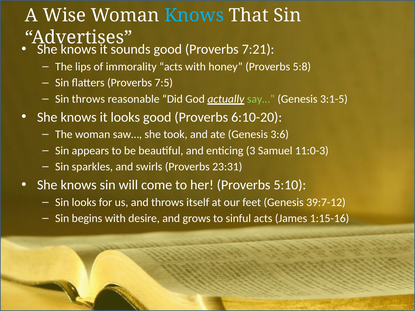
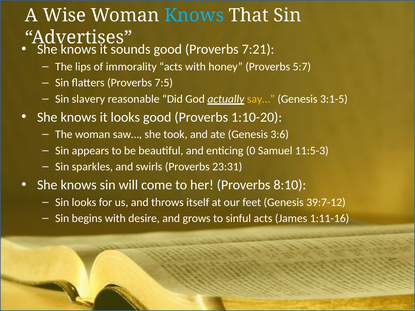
5:8: 5:8 -> 5:7
Sin throws: throws -> slavery
say… colour: light green -> yellow
6:10-20: 6:10-20 -> 1:10-20
3: 3 -> 0
11:0-3: 11:0-3 -> 11:5-3
5:10: 5:10 -> 8:10
1:15-16: 1:15-16 -> 1:11-16
